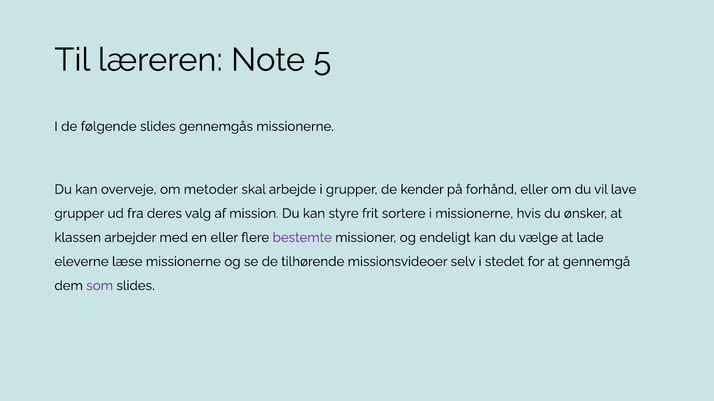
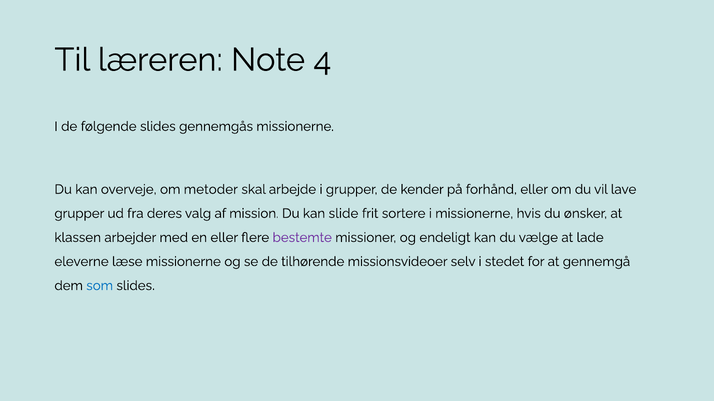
5: 5 -> 4
styre: styre -> slide
som colour: purple -> blue
